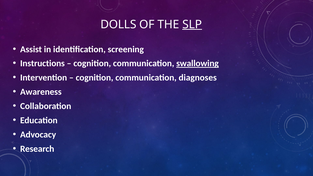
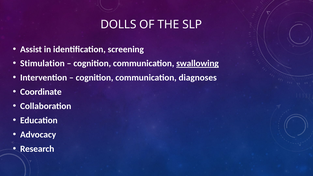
SLP underline: present -> none
Instructions: Instructions -> Stimulation
Awareness: Awareness -> Coordinate
